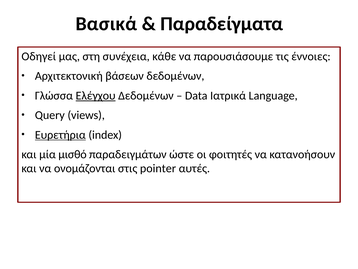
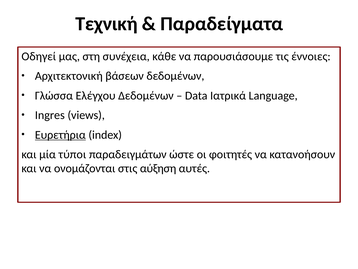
Βασικά: Βασικά -> Τεχνική
Ελέγχου underline: present -> none
Query: Query -> Ingres
μισθό: μισθό -> τύποι
pointer: pointer -> αύξηση
